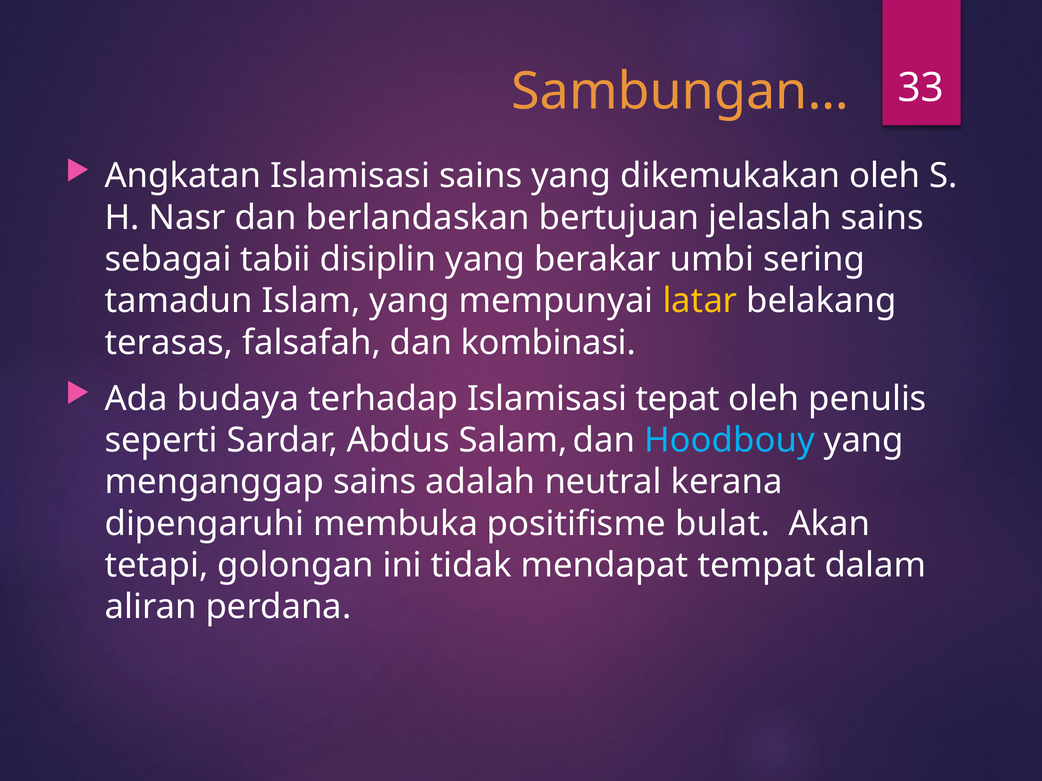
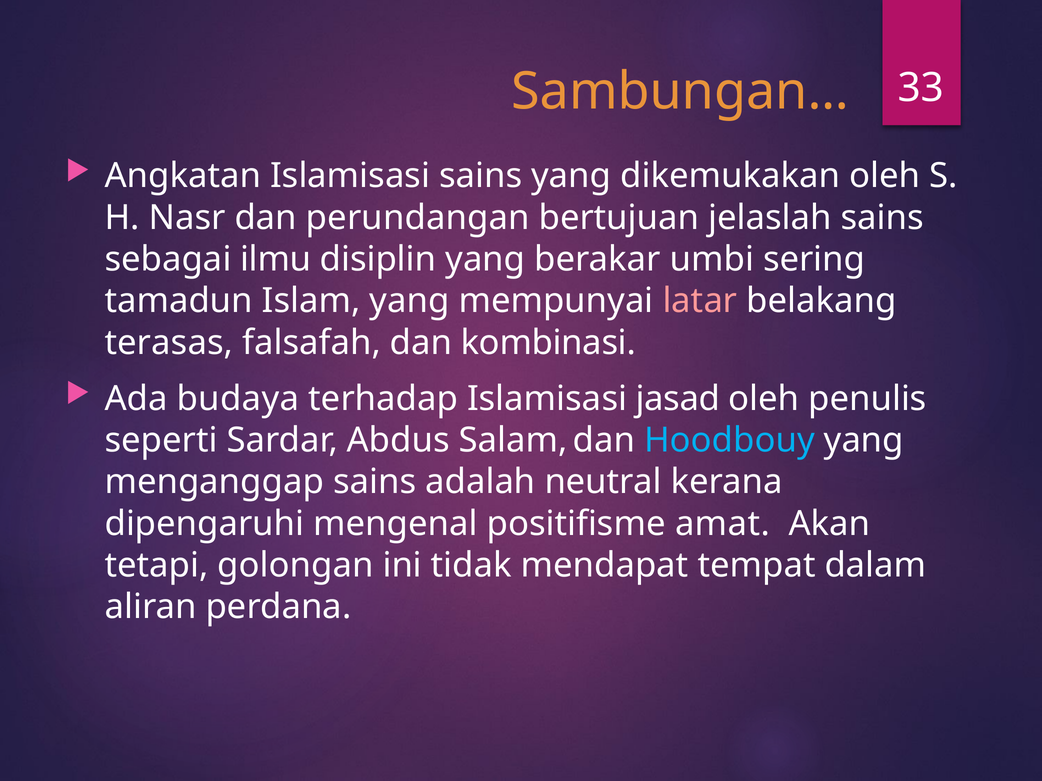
berlandaskan: berlandaskan -> perundangan
tabii: tabii -> ilmu
latar colour: yellow -> pink
tepat: tepat -> jasad
membuka: membuka -> mengenal
bulat: bulat -> amat
